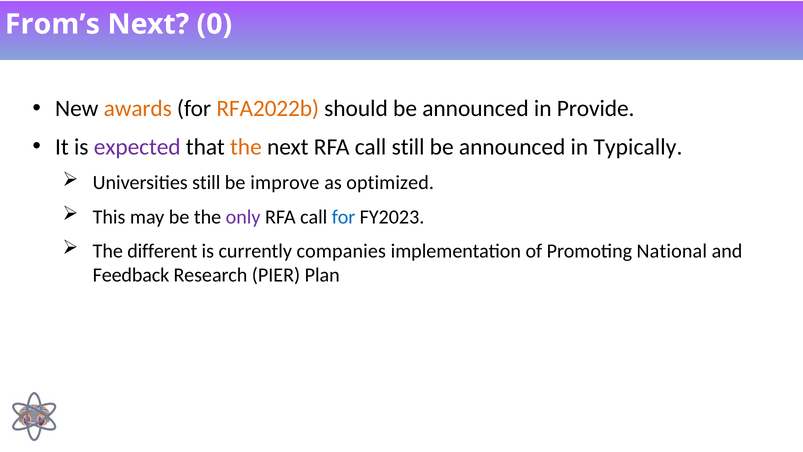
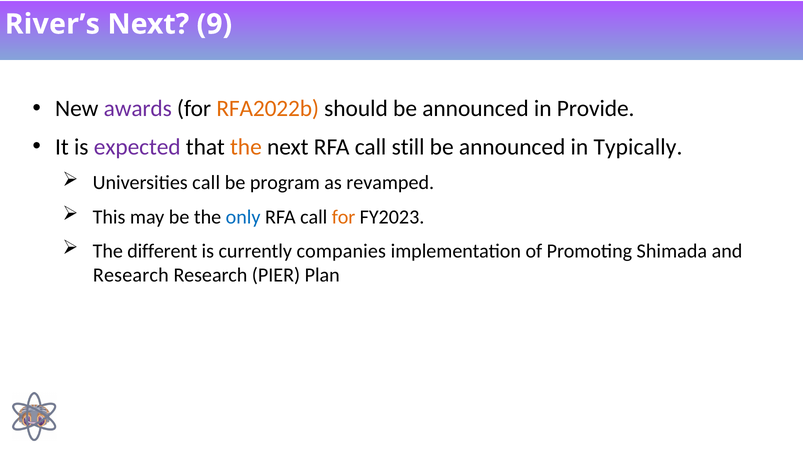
From’s: From’s -> River’s
0: 0 -> 9
awards colour: orange -> purple
Universities still: still -> call
improve: improve -> program
optimized: optimized -> revamped
only colour: purple -> blue
for at (344, 217) colour: blue -> orange
National: National -> Shimada
Feedback at (131, 275): Feedback -> Research
